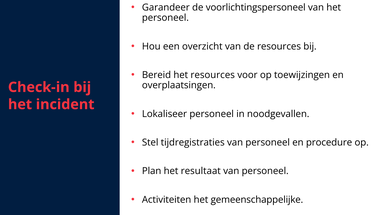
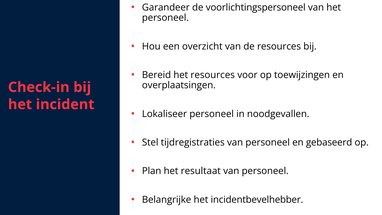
procedure: procedure -> gebaseerd
Activiteiten: Activiteiten -> Belangrijke
gemeenschappelijke: gemeenschappelijke -> incidentbevelhebber
